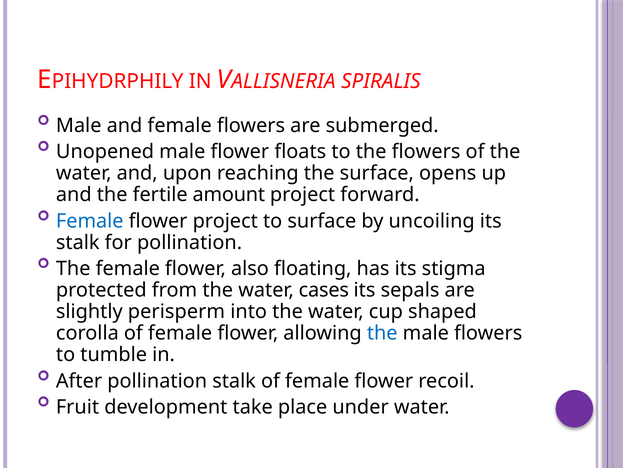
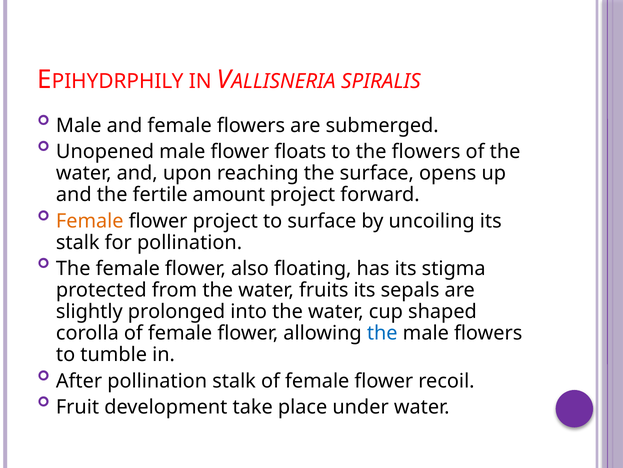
Female at (90, 221) colour: blue -> orange
cases: cases -> fruits
perisperm: perisperm -> prolonged
